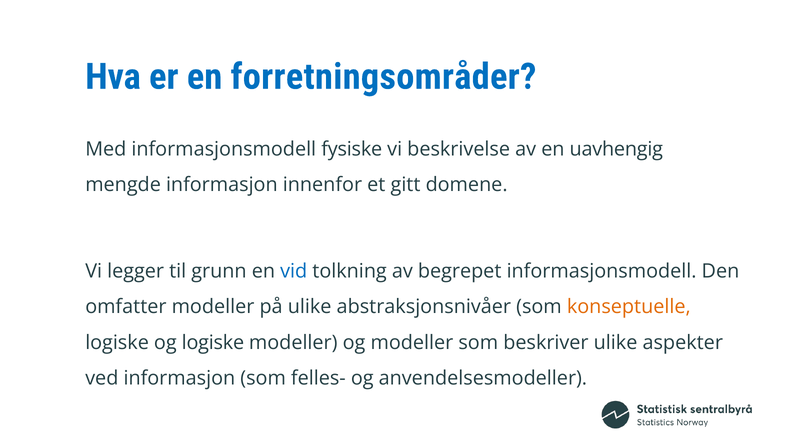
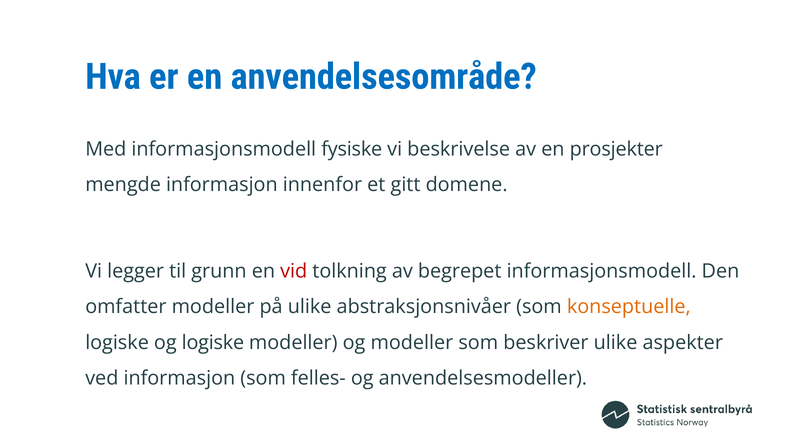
forretningsområder: forretningsområder -> anvendelsesområde
uavhengig: uavhengig -> prosjekter
vid colour: blue -> red
